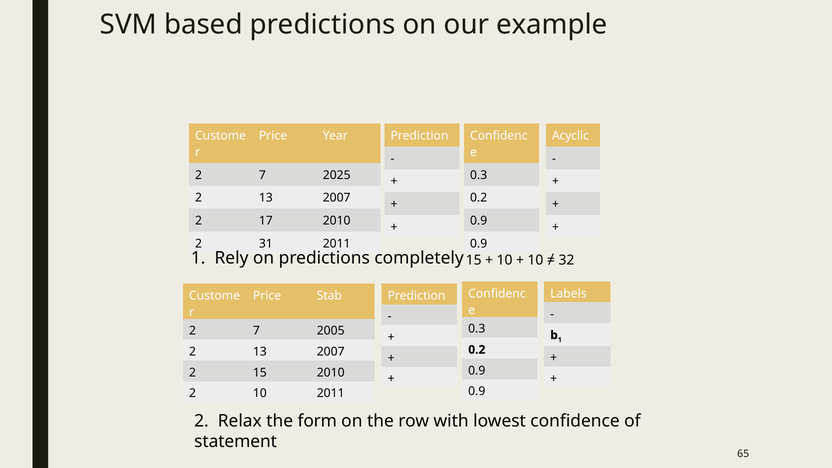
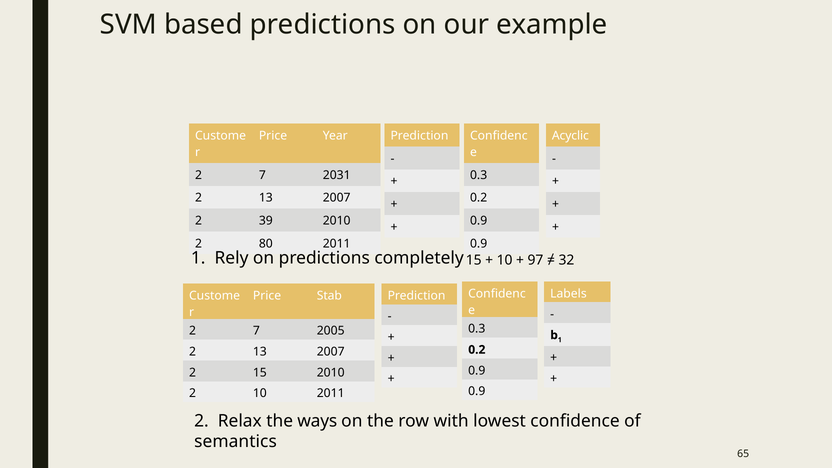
2025: 2025 -> 2031
17: 17 -> 39
31: 31 -> 80
10 at (535, 260): 10 -> 97
form: form -> ways
statement: statement -> semantics
